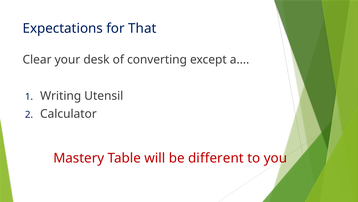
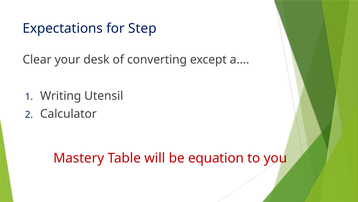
That: That -> Step
different: different -> equation
